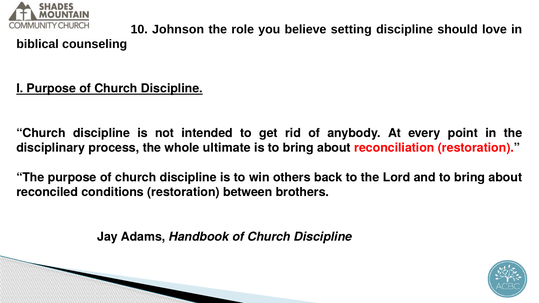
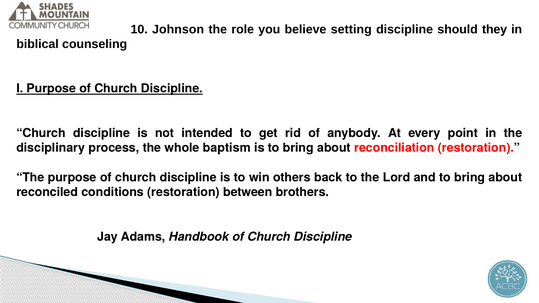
love: love -> they
ultimate: ultimate -> baptism
